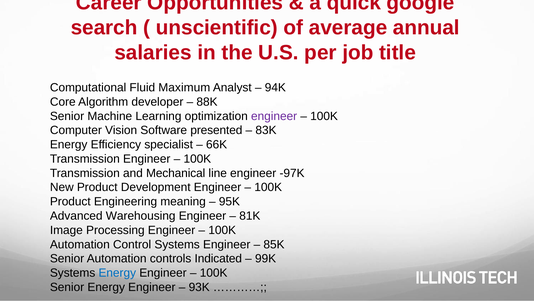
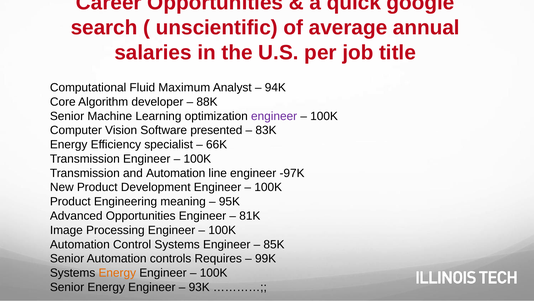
and Mechanical: Mechanical -> Automation
Advanced Warehousing: Warehousing -> Opportunities
Indicated: Indicated -> Requires
Energy at (117, 272) colour: blue -> orange
